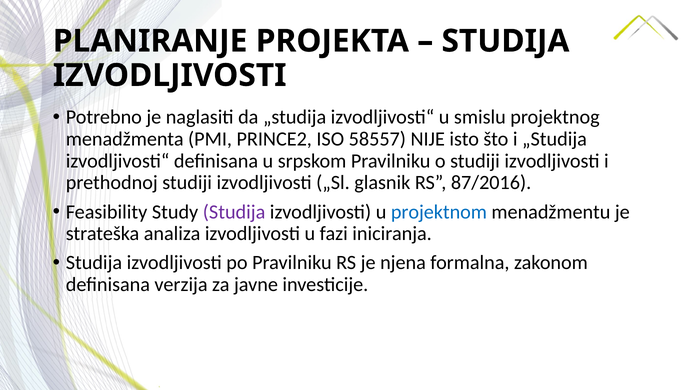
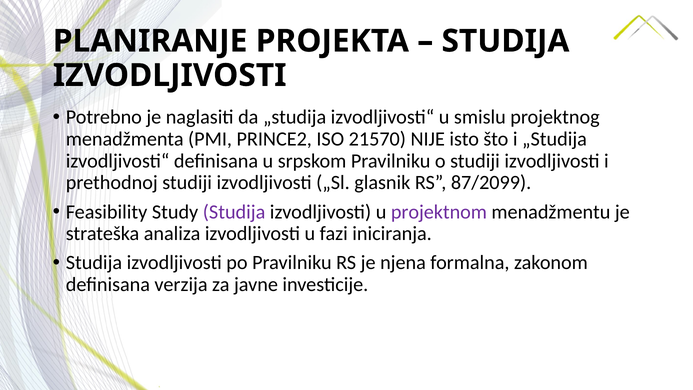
58557: 58557 -> 21570
87/2016: 87/2016 -> 87/2099
projektnom colour: blue -> purple
